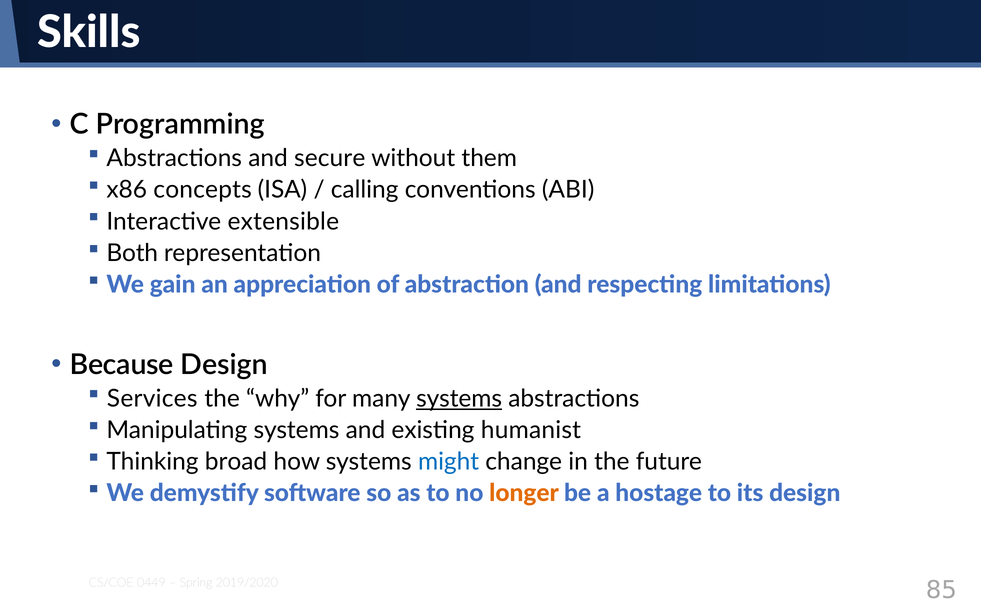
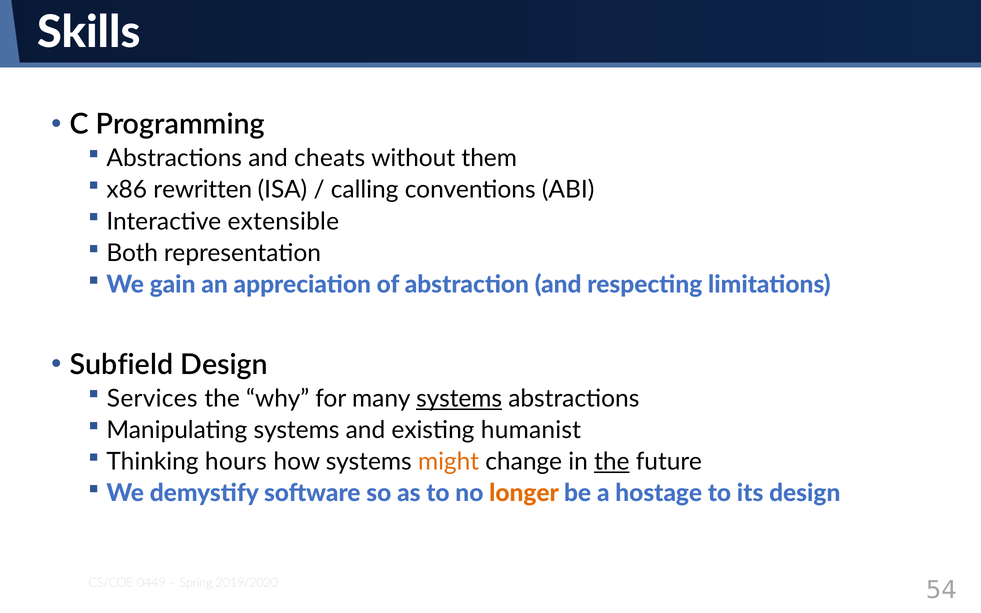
secure: secure -> cheats
concepts: concepts -> rewritten
Because: Because -> Subfield
broad: broad -> hours
might colour: blue -> orange
the at (612, 462) underline: none -> present
85: 85 -> 54
